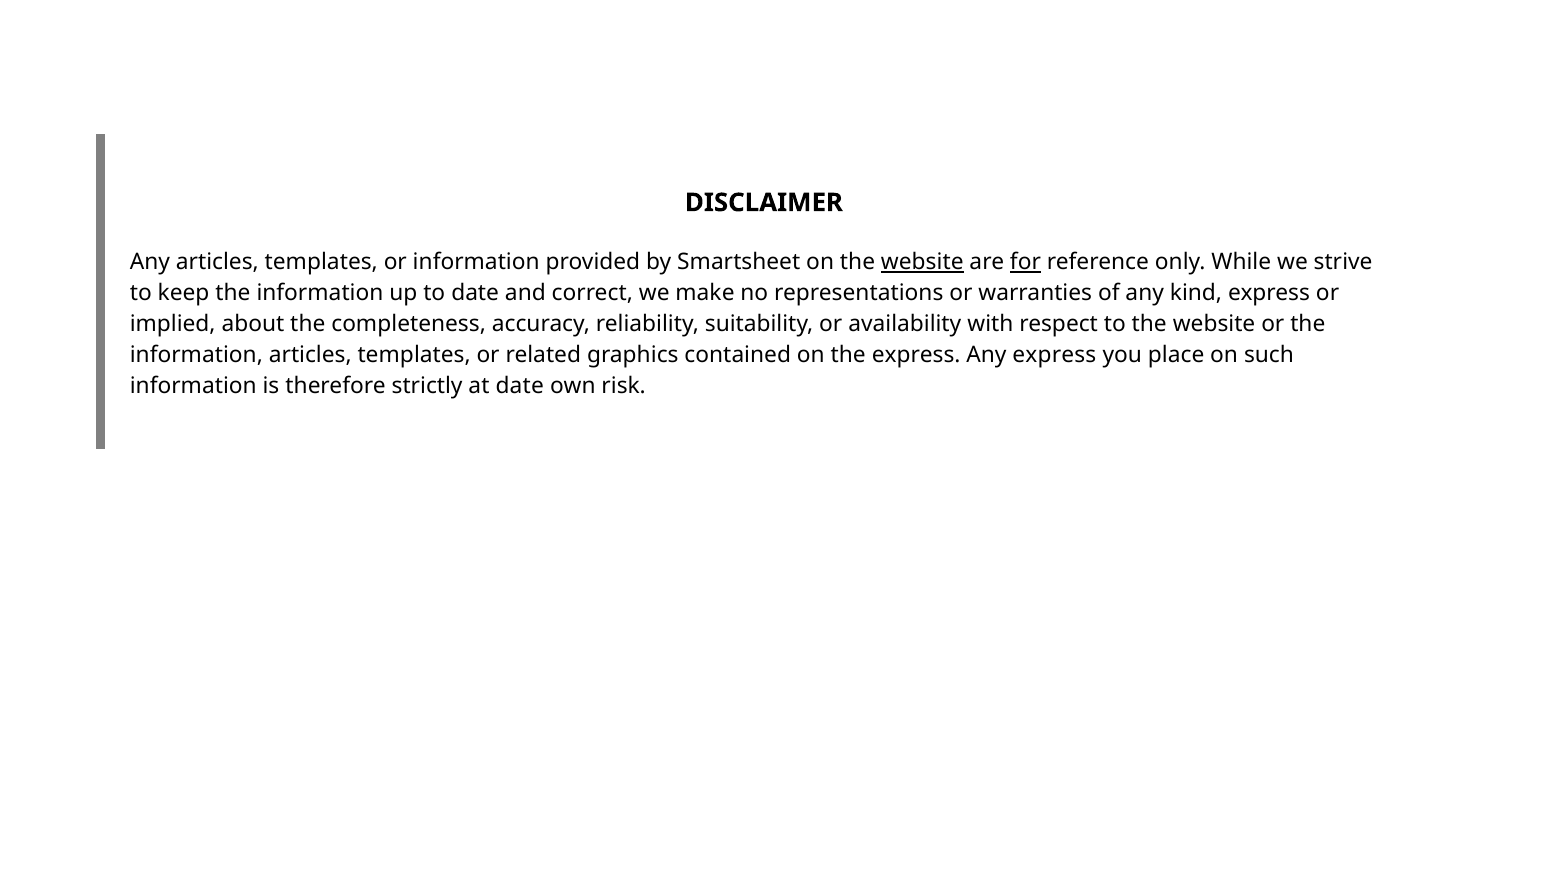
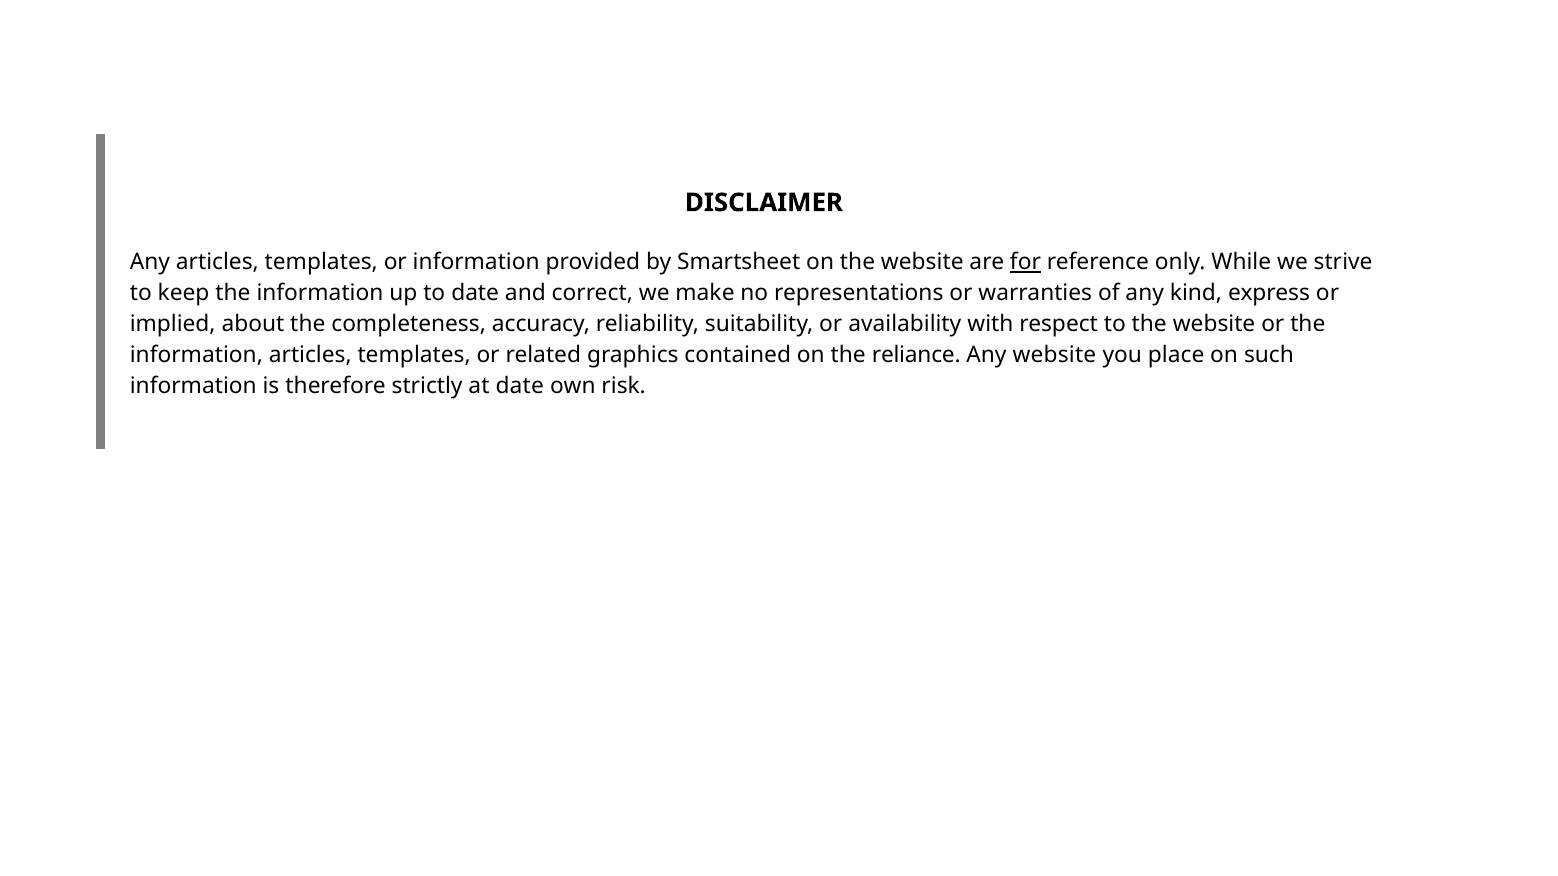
website at (922, 262) underline: present -> none
the express: express -> reliance
Any express: express -> website
